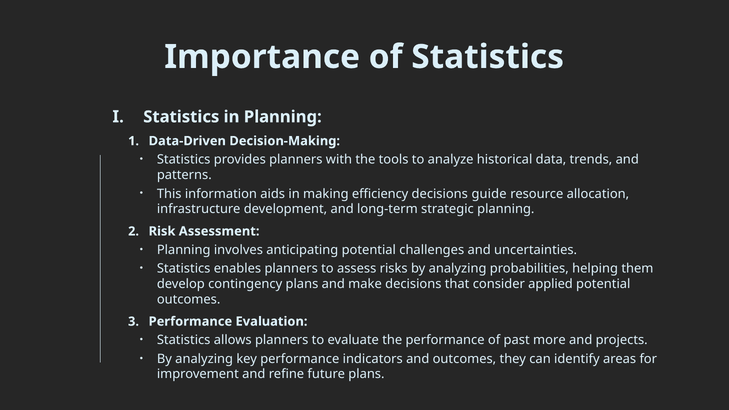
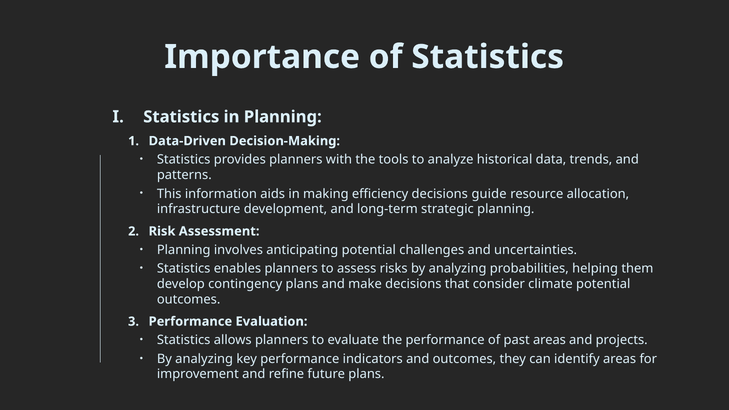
applied: applied -> climate
past more: more -> areas
